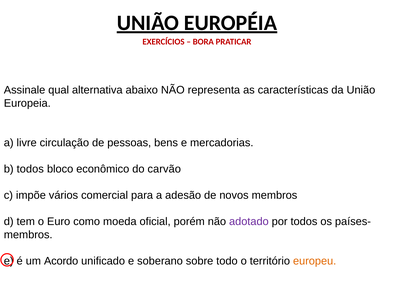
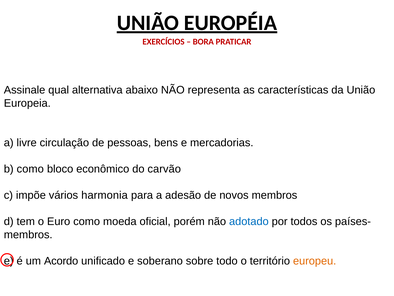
b todos: todos -> como
comercial: comercial -> harmonia
adotado colour: purple -> blue
